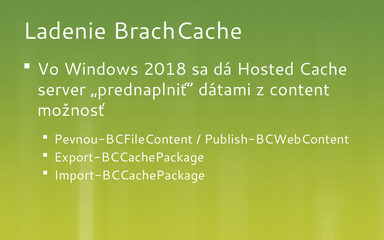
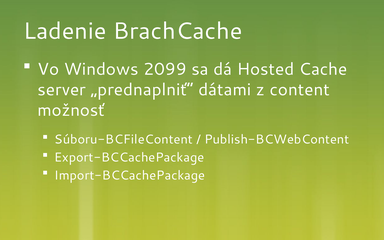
2018: 2018 -> 2099
Pevnou-BCFileContent: Pevnou-BCFileContent -> Súboru-BCFileContent
